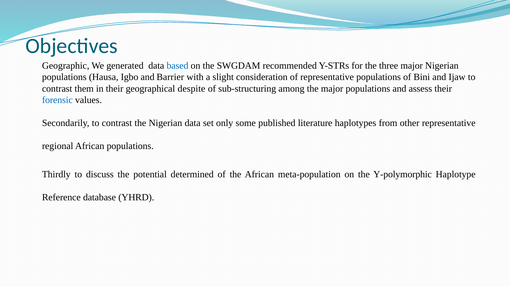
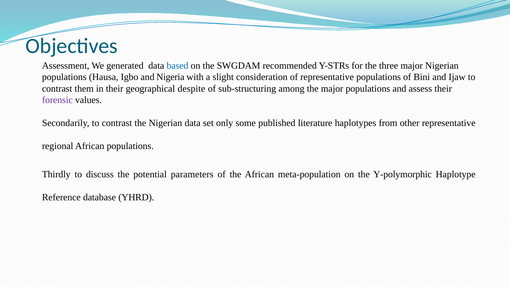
Geographic: Geographic -> Assessment
Barrier: Barrier -> Nigeria
forensic colour: blue -> purple
determined: determined -> parameters
